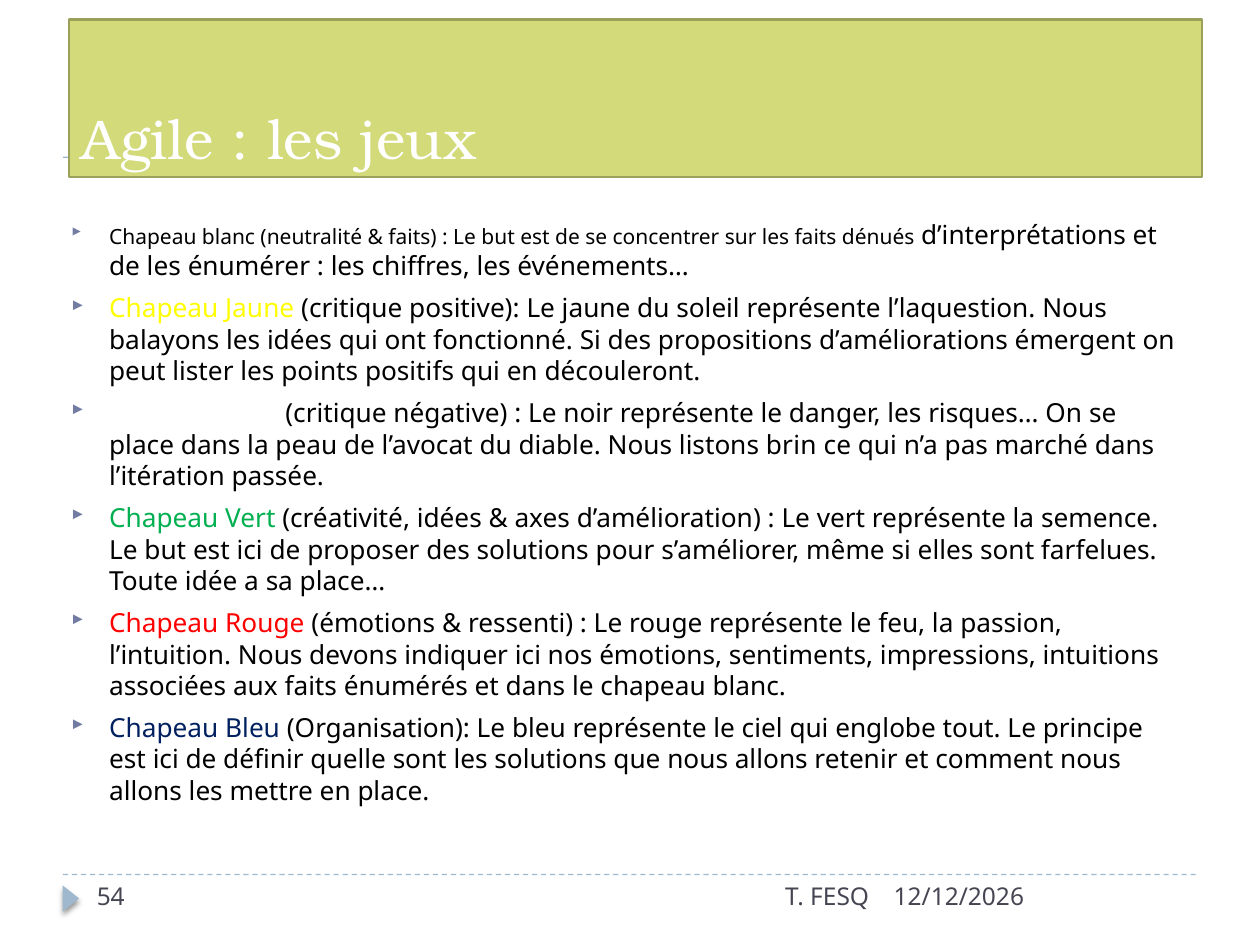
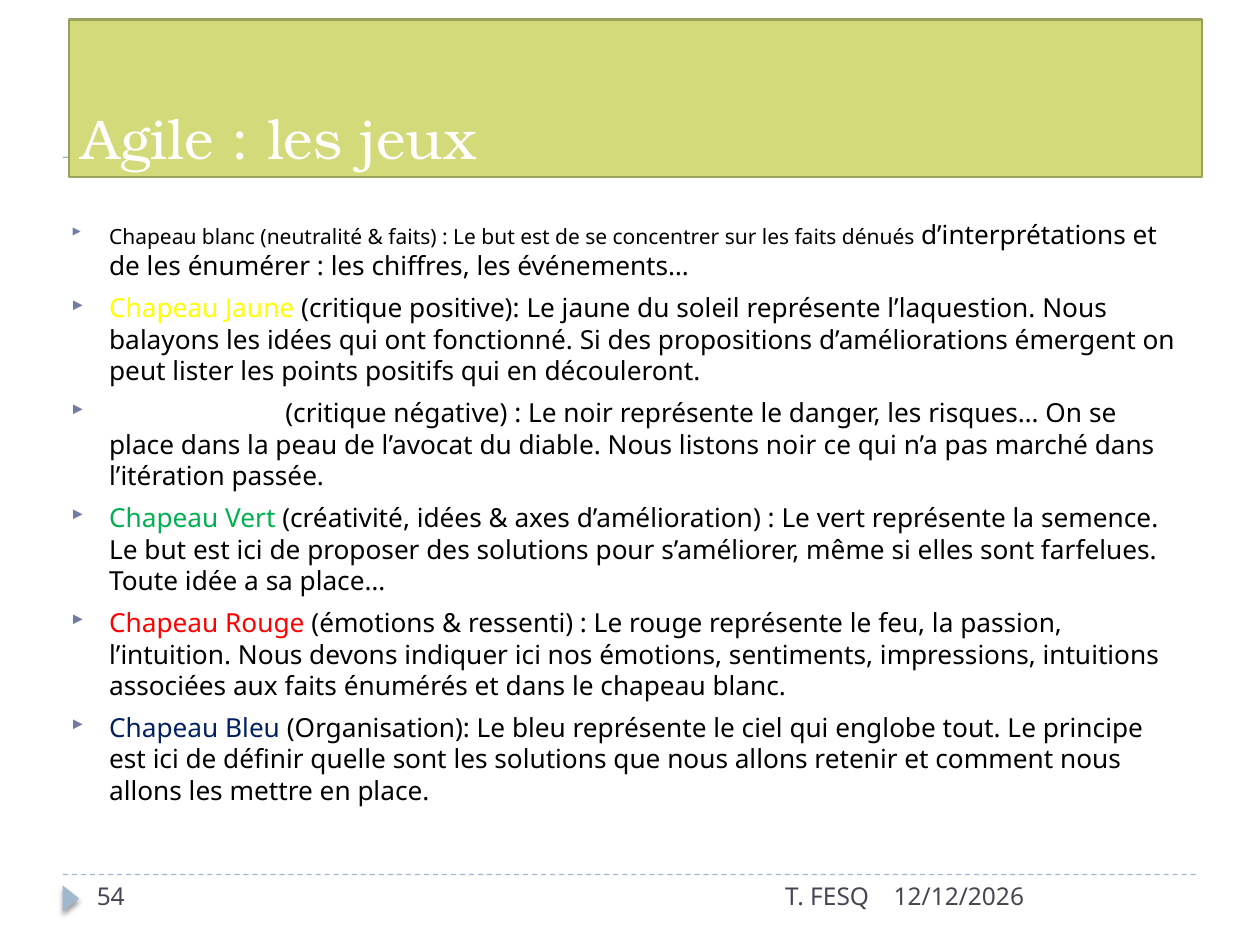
listons brin: brin -> noir
